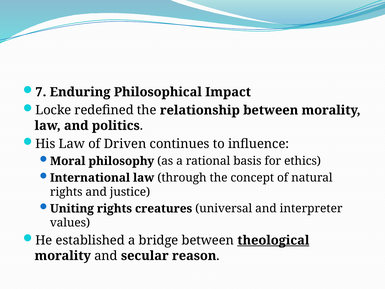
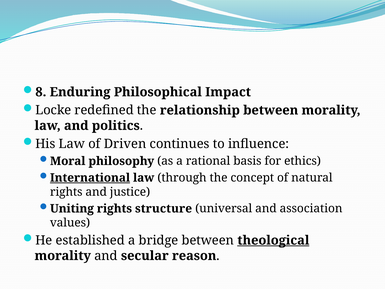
7: 7 -> 8
International underline: none -> present
creatures: creatures -> structure
interpreter: interpreter -> association
